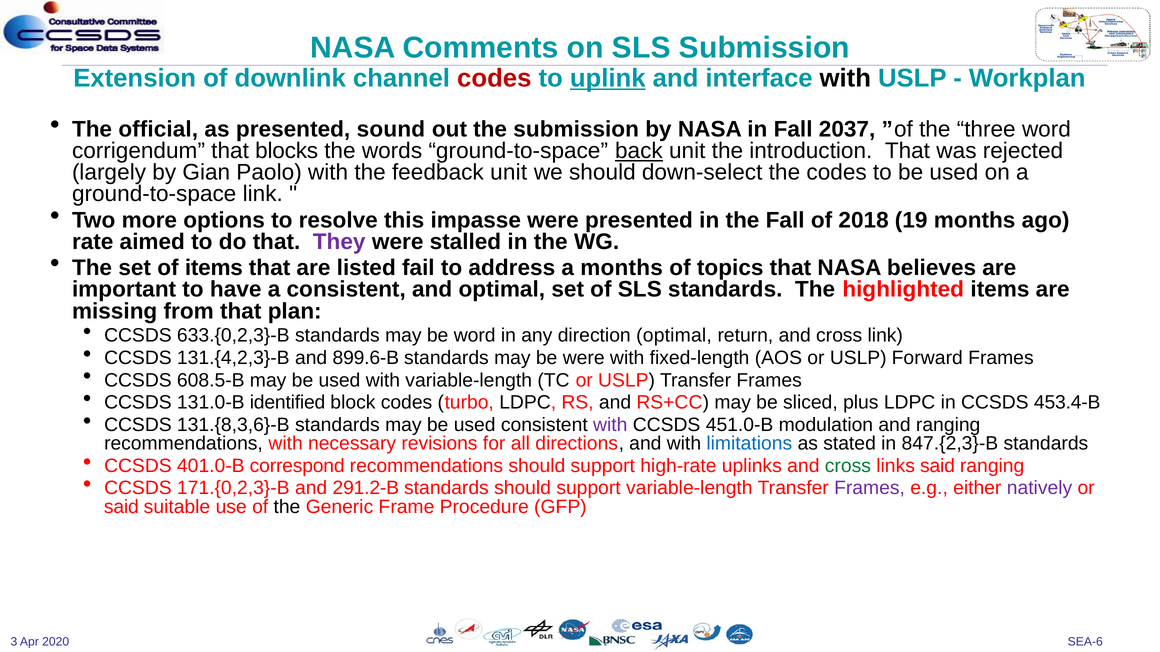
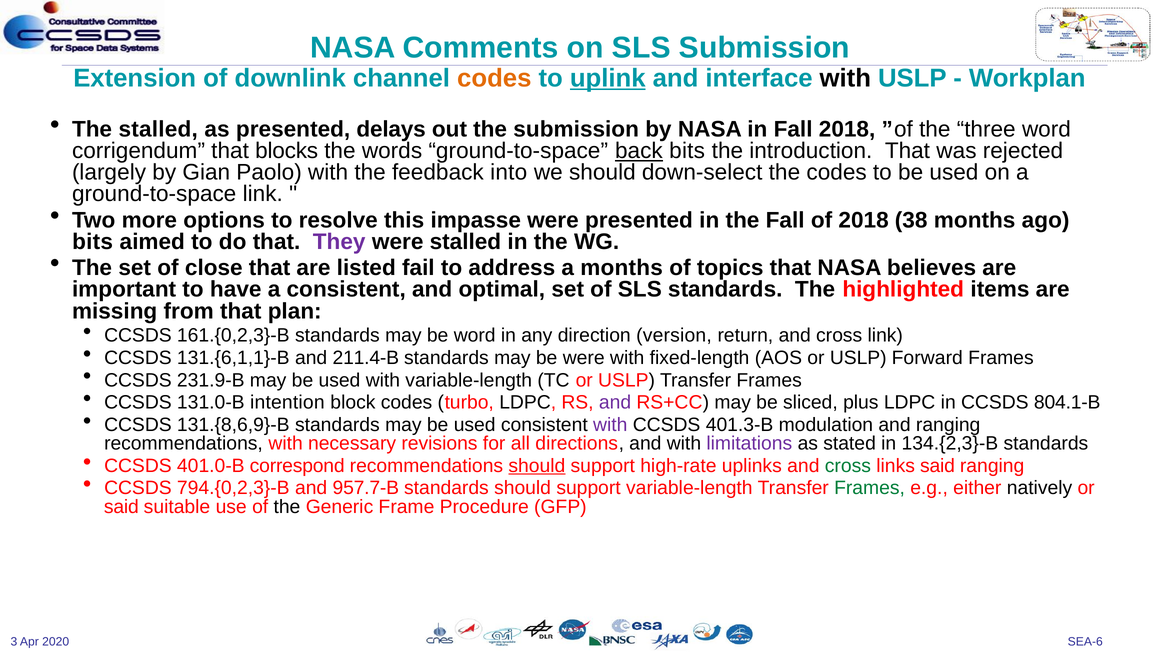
codes at (494, 78) colour: red -> orange
The official: official -> stalled
sound: sound -> delays
Fall 2037: 2037 -> 2018
back unit: unit -> bits
feedback unit: unit -> into
19: 19 -> 38
rate at (93, 242): rate -> bits
of items: items -> close
633.{0,2,3}-B: 633.{0,2,3}-B -> 161.{0,2,3}-B
direction optimal: optimal -> version
131.{4,2,3}-B: 131.{4,2,3}-B -> 131.{6,1,1}-B
899.6-B: 899.6-B -> 211.4-B
608.5-B: 608.5-B -> 231.9-B
identified: identified -> intention
and at (615, 403) colour: black -> purple
453.4-B: 453.4-B -> 804.1-B
131.{8,3,6}-B: 131.{8,3,6}-B -> 131.{8,6,9}-B
451.0-B: 451.0-B -> 401.3-B
limitations colour: blue -> purple
847.{2,3}-B: 847.{2,3}-B -> 134.{2,3}-B
should at (537, 466) underline: none -> present
171.{0,2,3}-B: 171.{0,2,3}-B -> 794.{0,2,3}-B
291.2-B: 291.2-B -> 957.7-B
Frames at (870, 488) colour: purple -> green
natively colour: purple -> black
